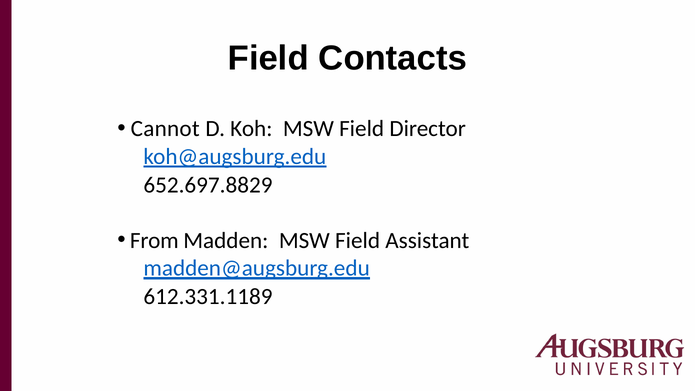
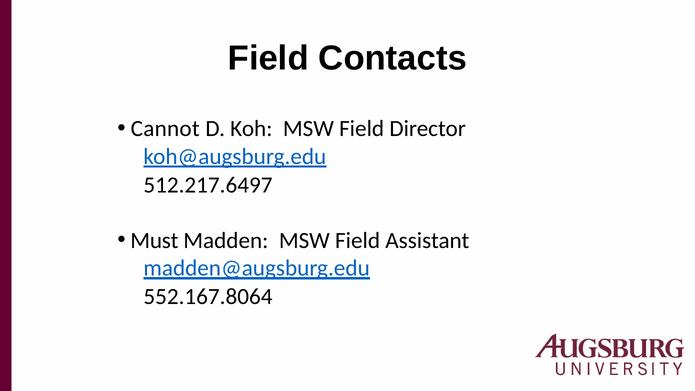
652.697.8829: 652.697.8829 -> 512.217.6497
From: From -> Must
612.331.1189: 612.331.1189 -> 552.167.8064
